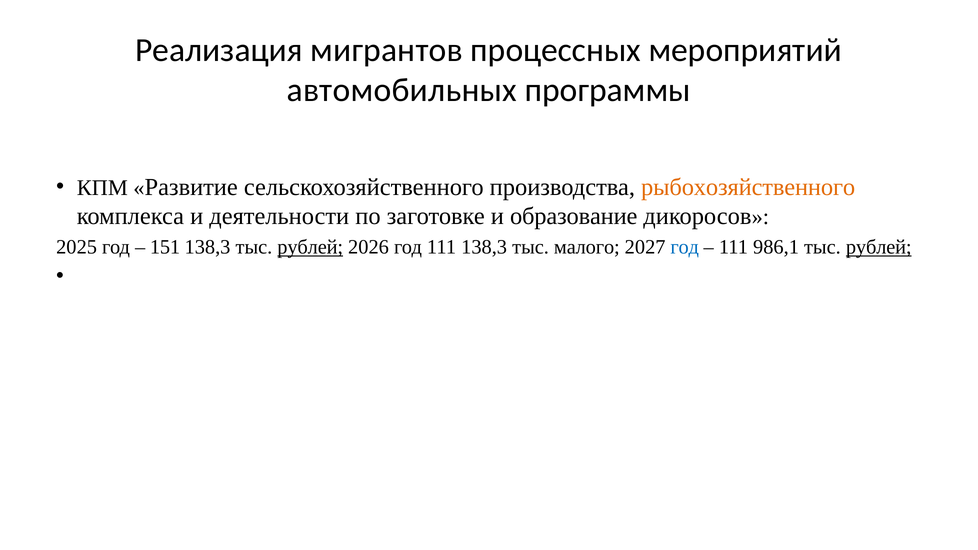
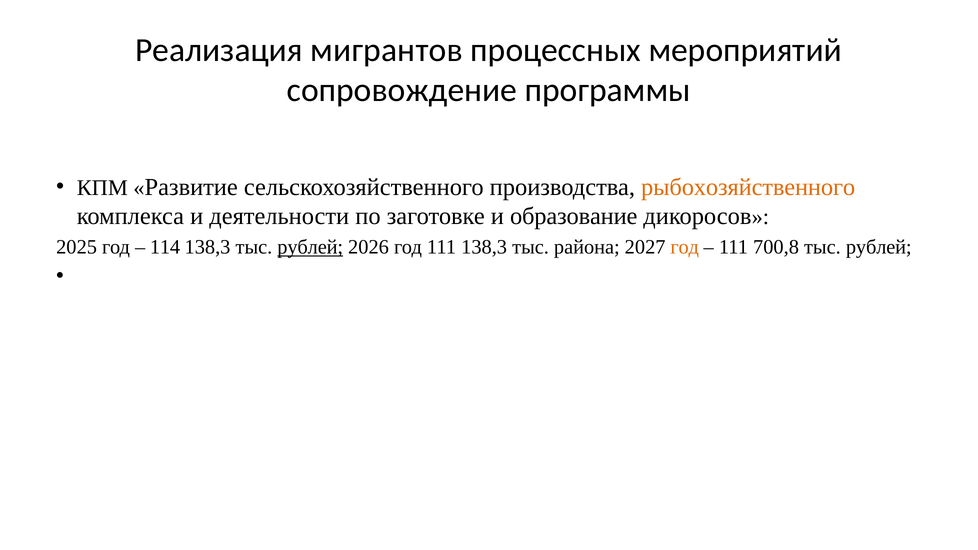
автомобильных: автомобильных -> сопровождение
151: 151 -> 114
малого: малого -> района
год at (685, 247) colour: blue -> orange
986,1: 986,1 -> 700,8
рублей at (879, 247) underline: present -> none
